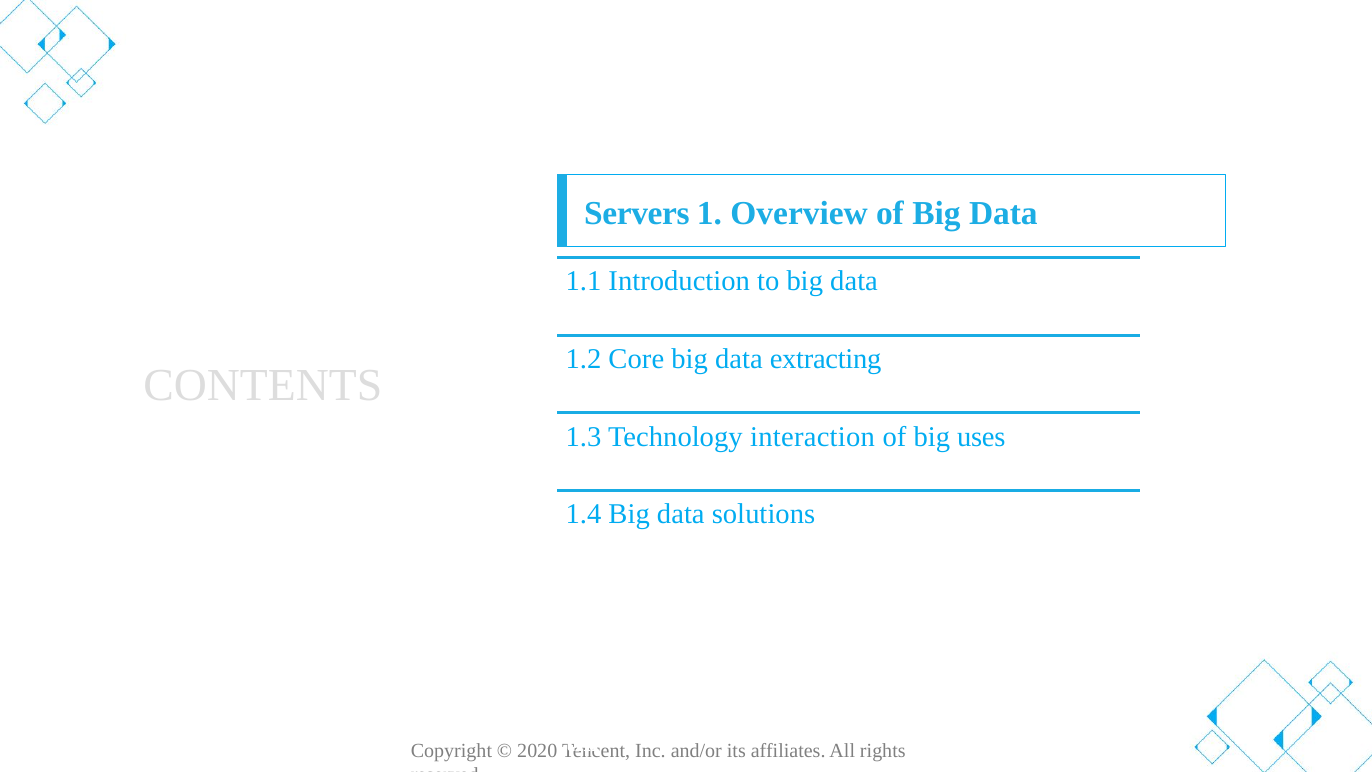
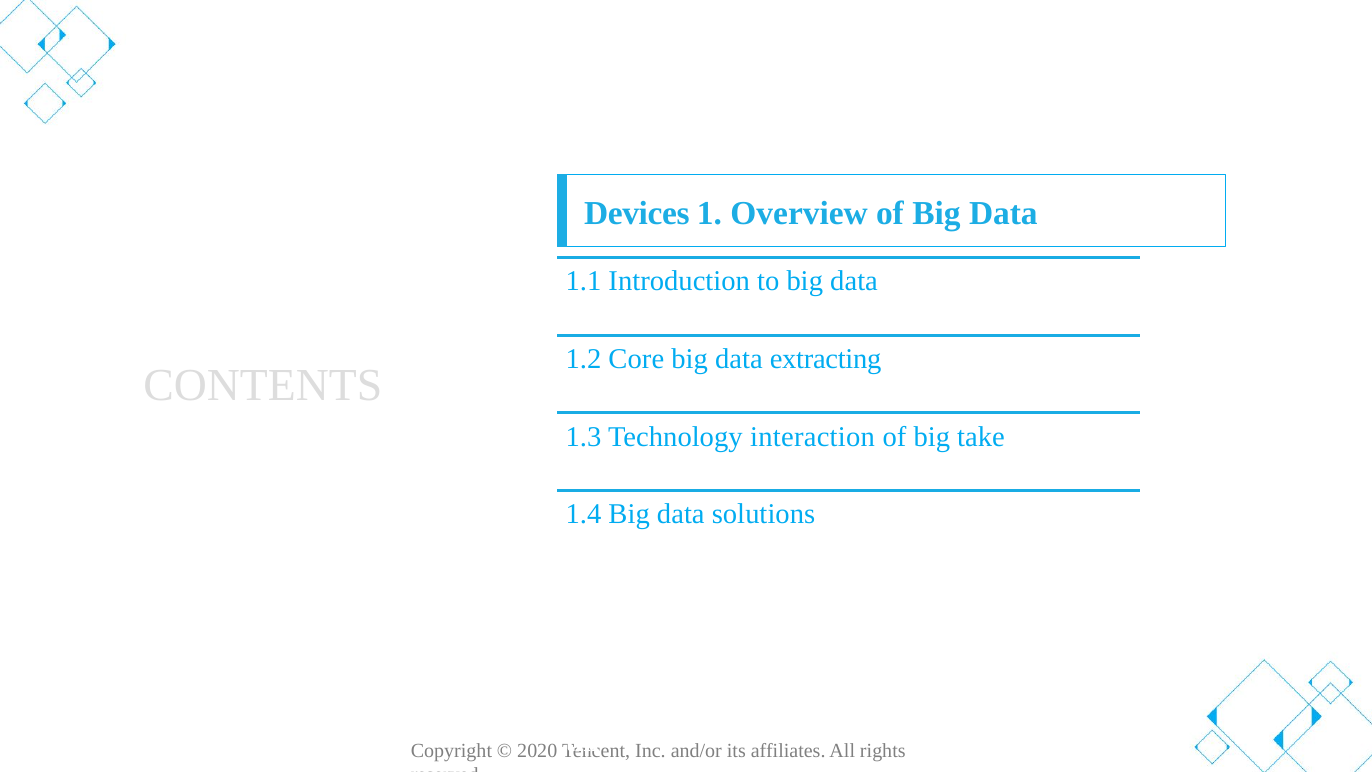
Servers: Servers -> Devices
uses: uses -> take
